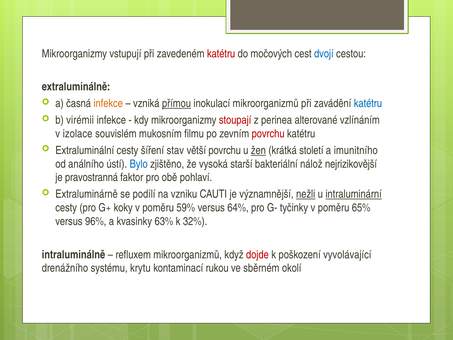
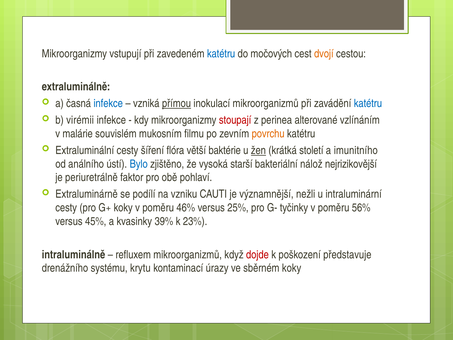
katétru at (221, 54) colour: red -> blue
dvojí colour: blue -> orange
infekce at (108, 103) colour: orange -> blue
izolace: izolace -> malárie
povrchu at (268, 134) colour: red -> orange
stav: stav -> flóra
větší povrchu: povrchu -> baktérie
pravostranná: pravostranná -> periuretrálně
nežli underline: present -> none
intraluminární underline: present -> none
59%: 59% -> 46%
64%: 64% -> 25%
65%: 65% -> 56%
96%: 96% -> 45%
63%: 63% -> 39%
32%: 32% -> 23%
vyvolávající: vyvolávající -> představuje
rukou: rukou -> úrazy
sběrném okolí: okolí -> koky
